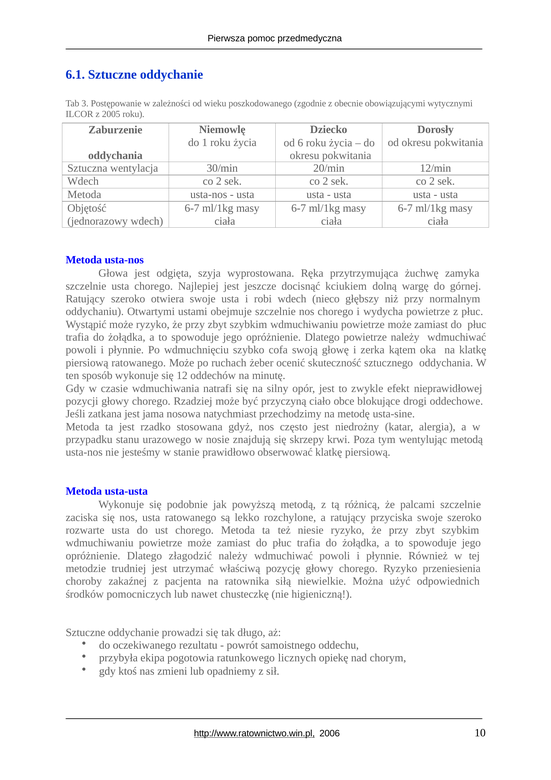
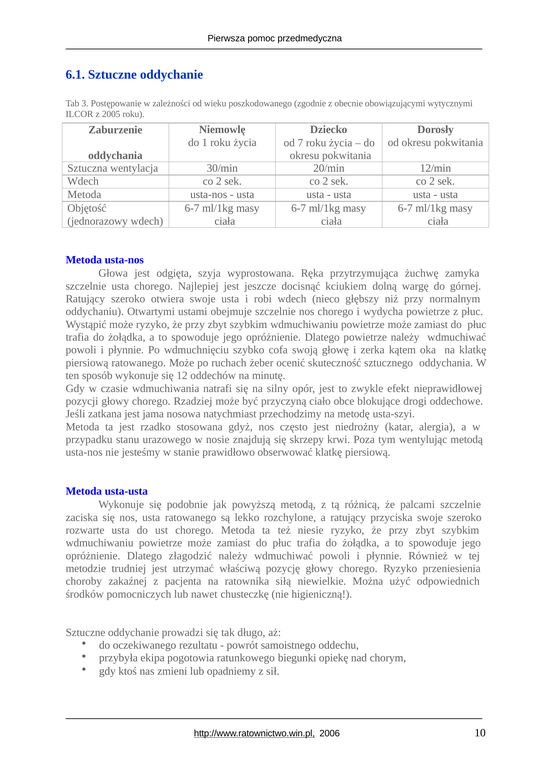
6: 6 -> 7
usta-sine: usta-sine -> usta-szyi
licznych: licznych -> biegunki
